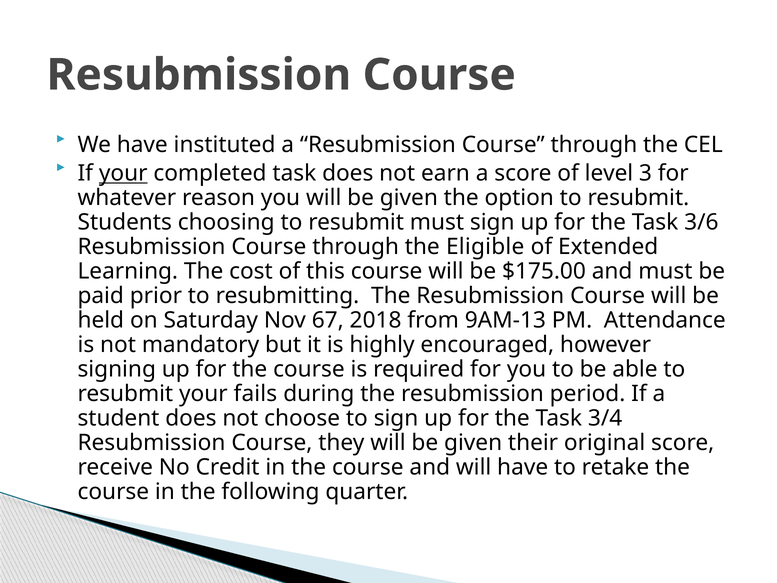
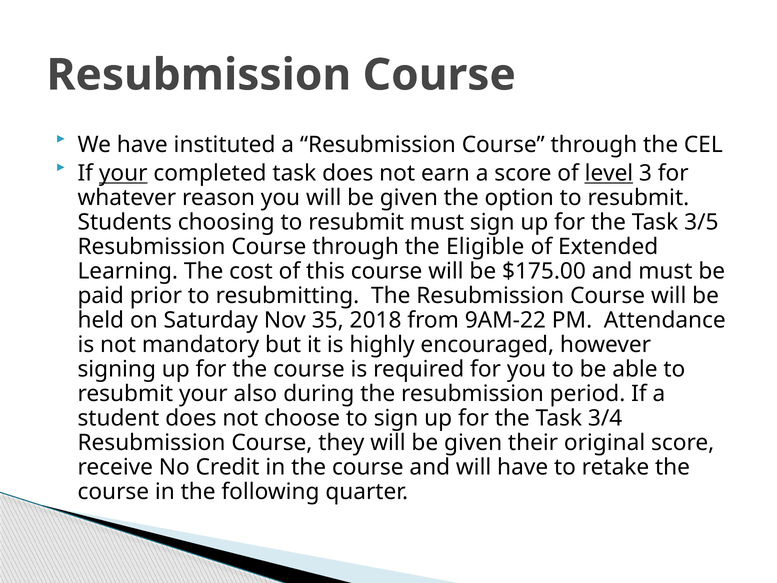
level underline: none -> present
3/6: 3/6 -> 3/5
67: 67 -> 35
9AM-13: 9AM-13 -> 9AM-22
fails: fails -> also
